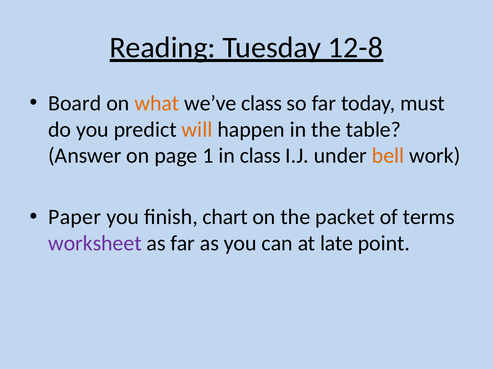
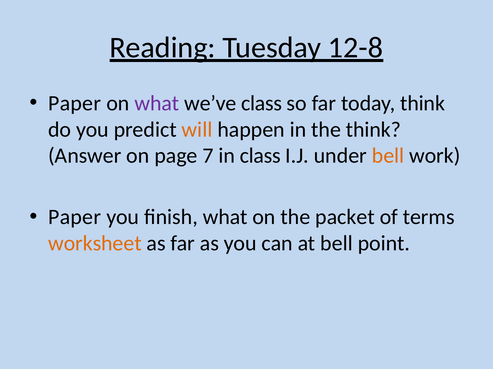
Board at (75, 103): Board -> Paper
what at (157, 103) colour: orange -> purple
today must: must -> think
the table: table -> think
1: 1 -> 7
finish chart: chart -> what
worksheet colour: purple -> orange
at late: late -> bell
